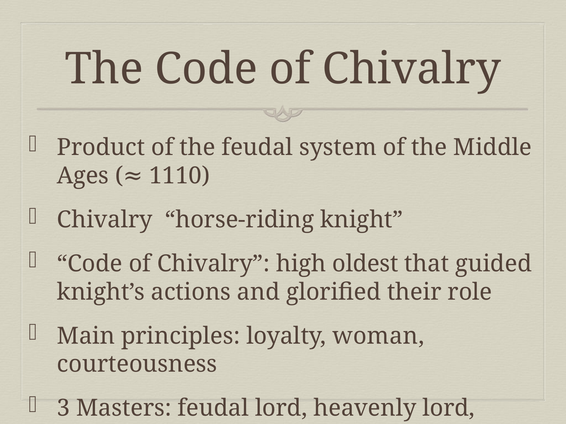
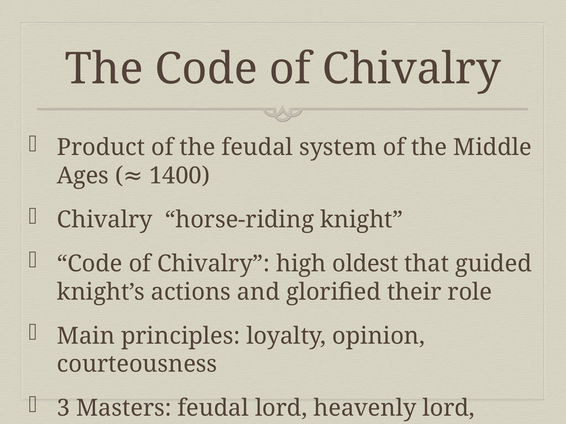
1110: 1110 -> 1400
woman: woman -> opinion
